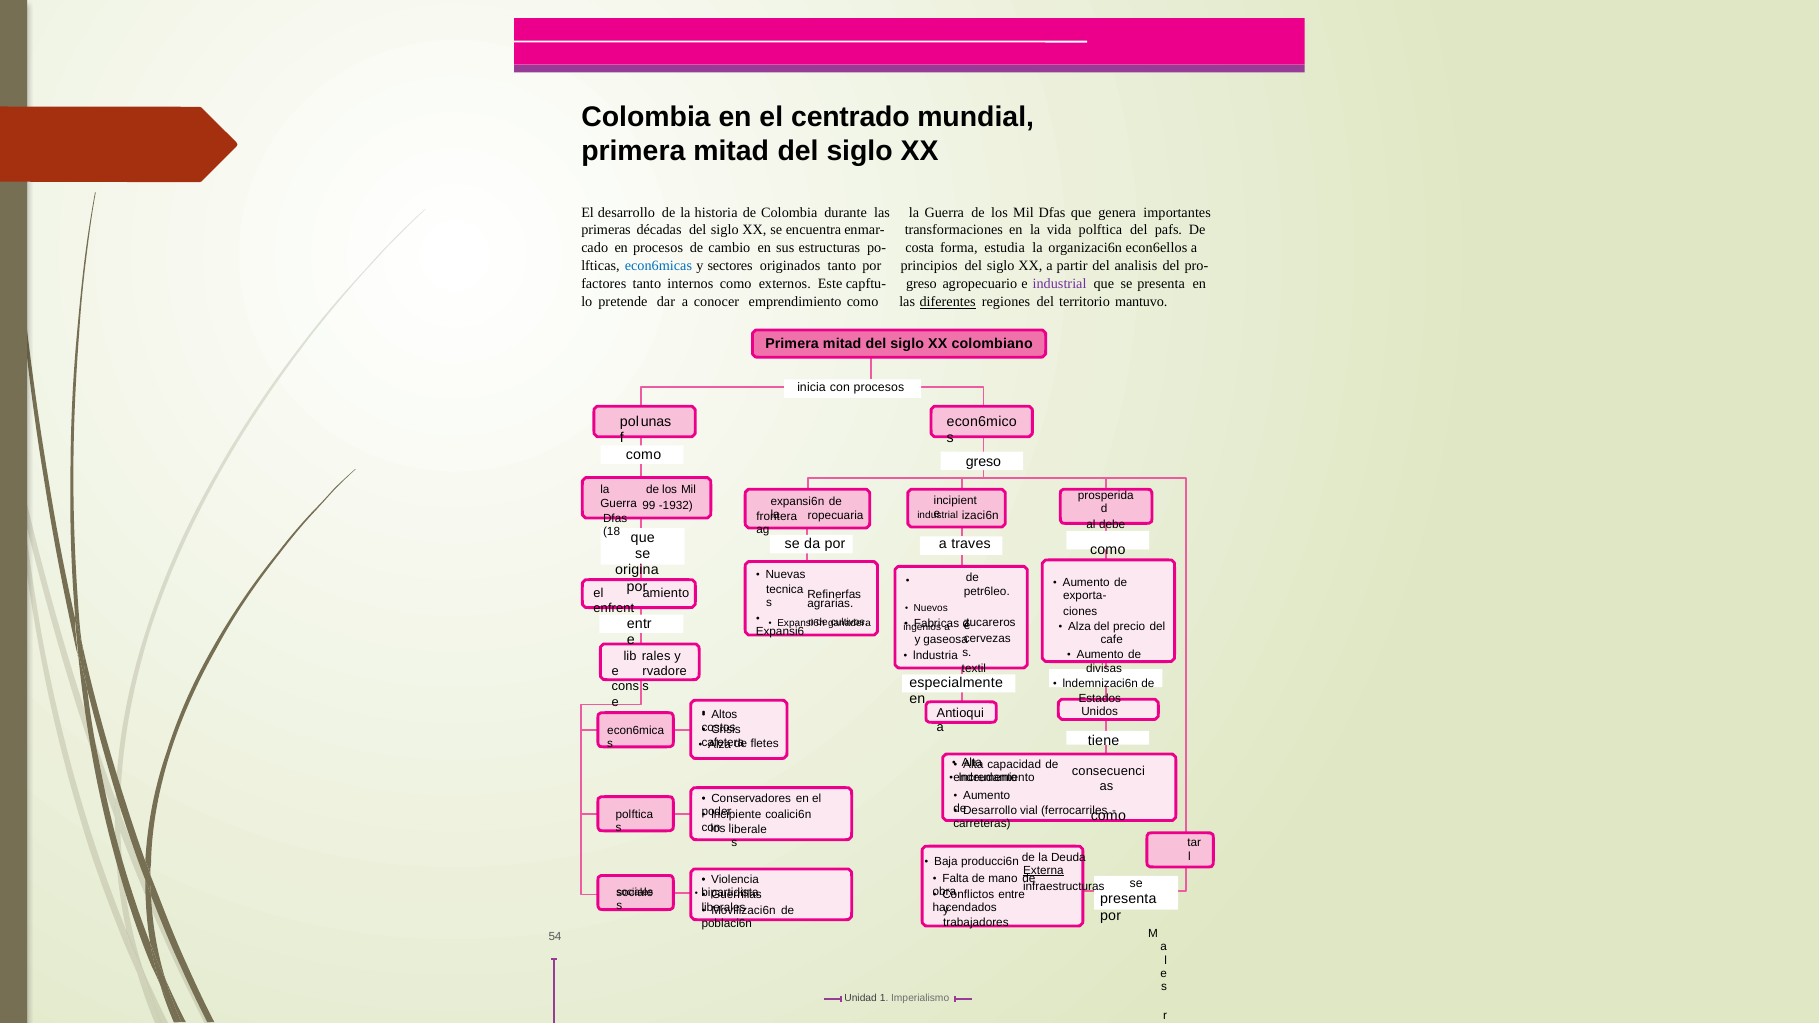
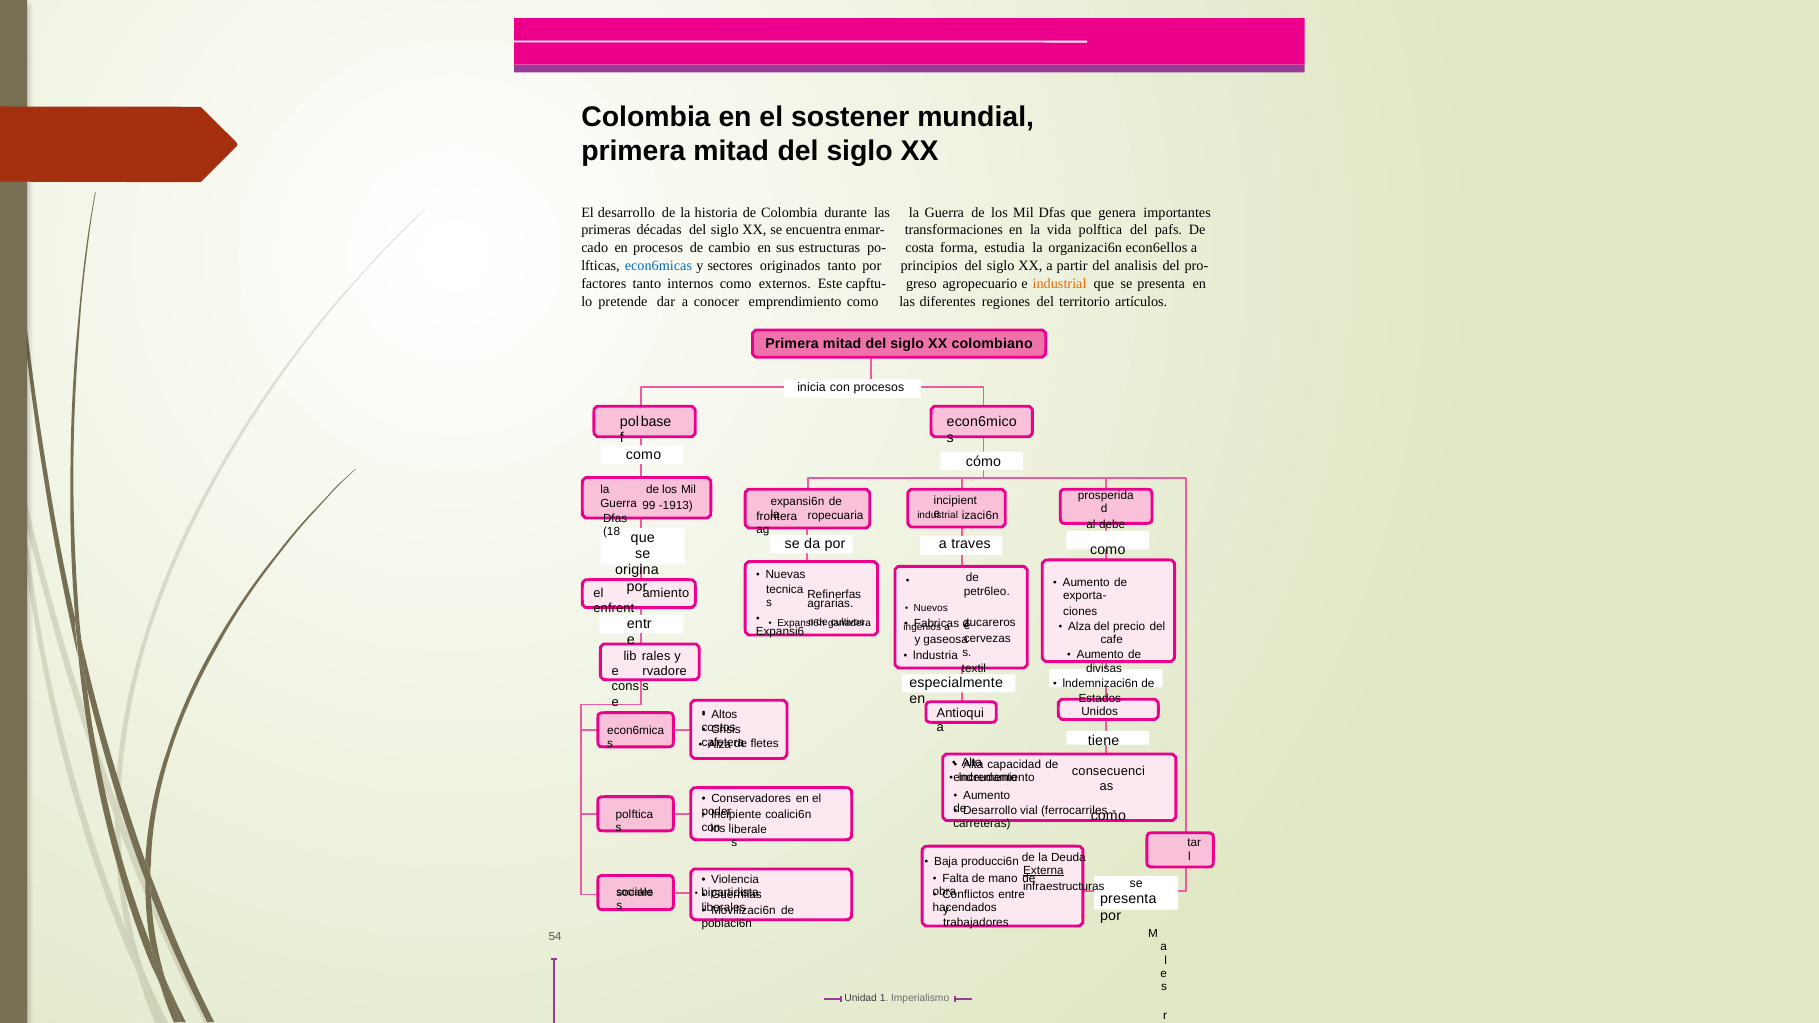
centrado: centrado -> sostener
industrial at (1060, 284) colour: purple -> orange
diferentes underline: present -> none
mantuvo: mantuvo -> artículos
unas: unas -> base
como greso: greso -> cómo
-1932: -1932 -> -1913
